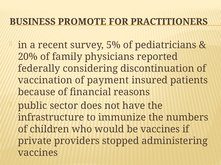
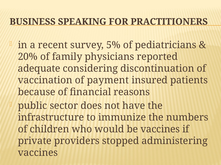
PROMOTE: PROMOTE -> SPEAKING
federally: federally -> adequate
